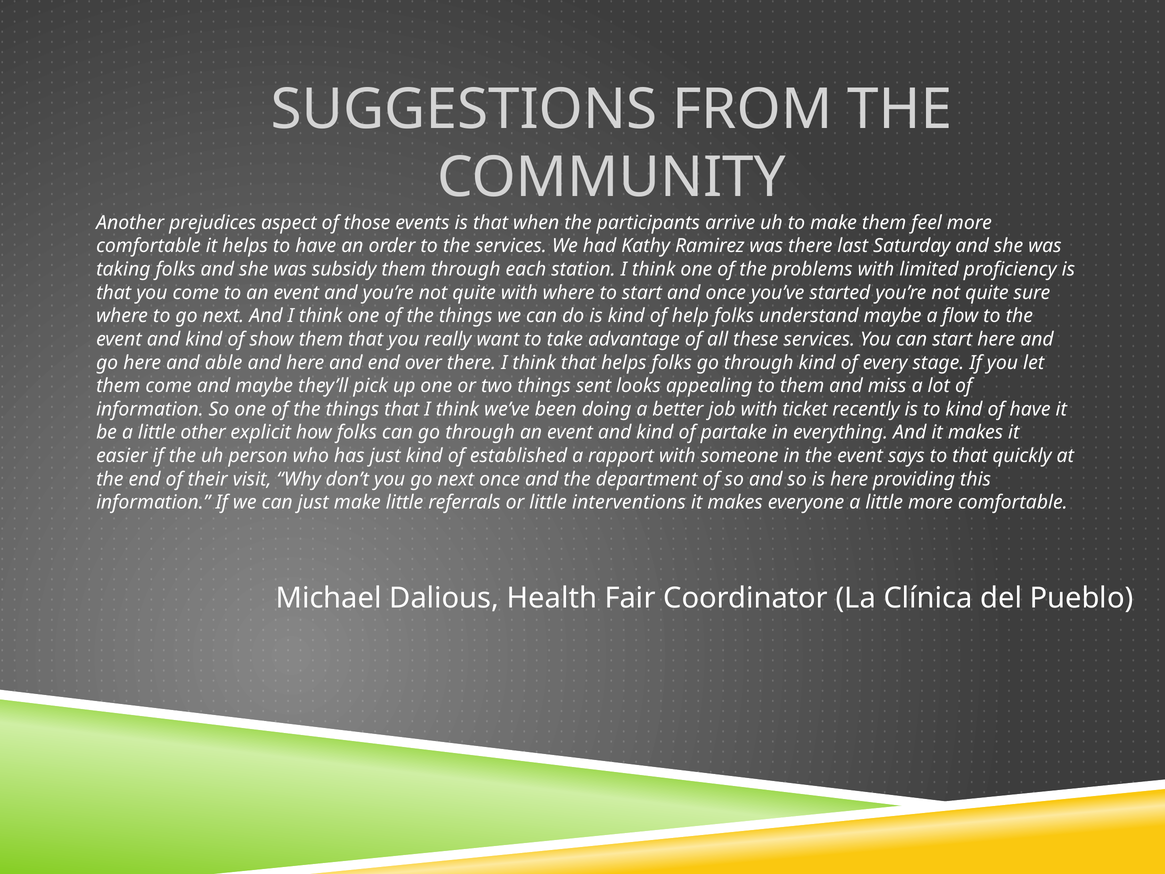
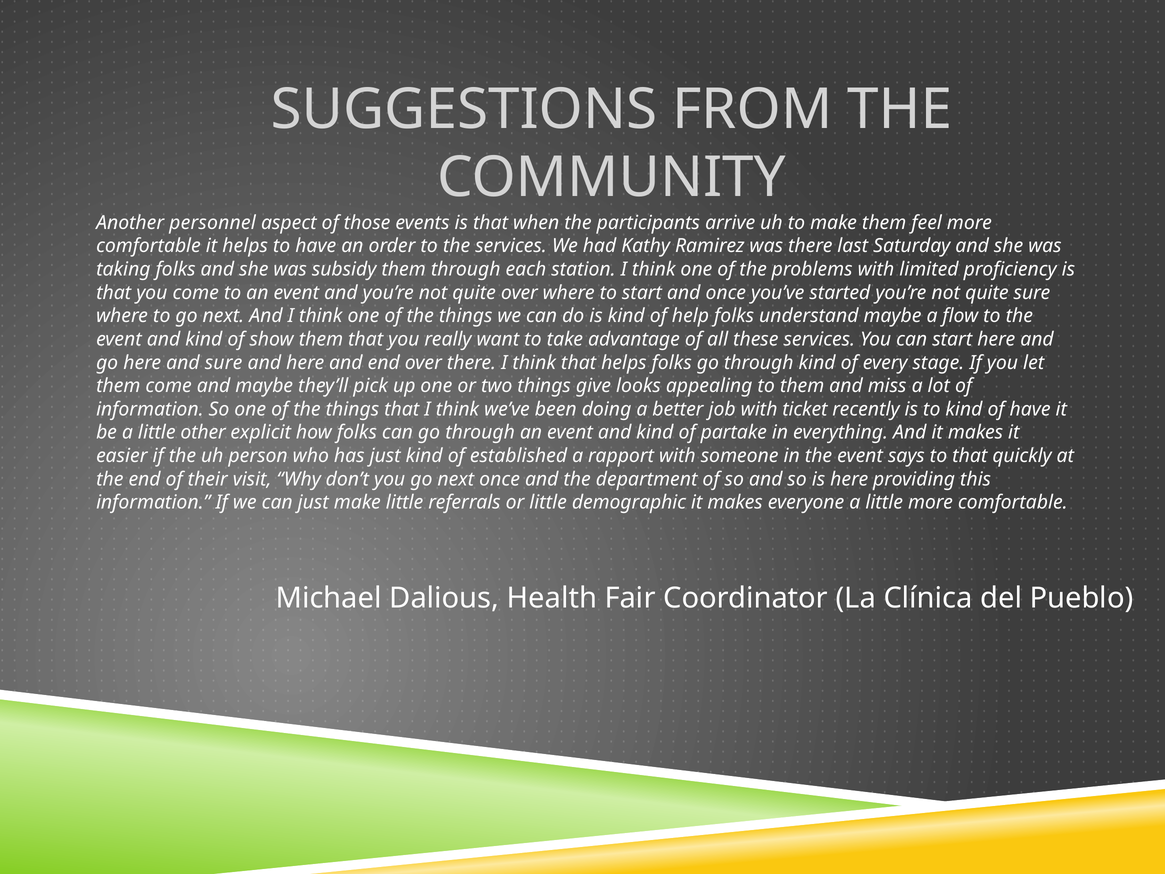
prejudices: prejudices -> personnel
quite with: with -> over
and able: able -> sure
sent: sent -> give
interventions: interventions -> demographic
